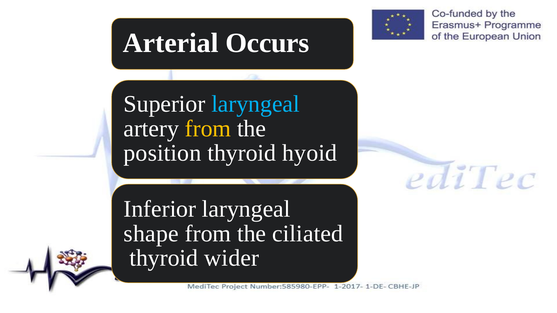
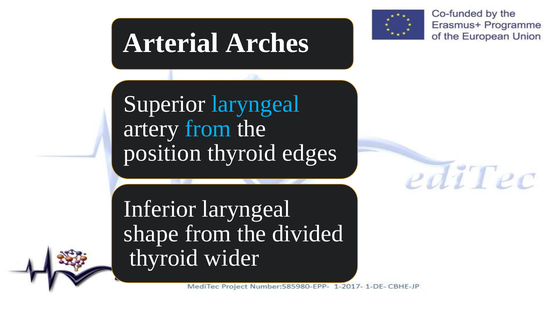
Occurs: Occurs -> Arches
from at (208, 129) colour: yellow -> light blue
hyoid: hyoid -> edges
ciliated: ciliated -> divided
